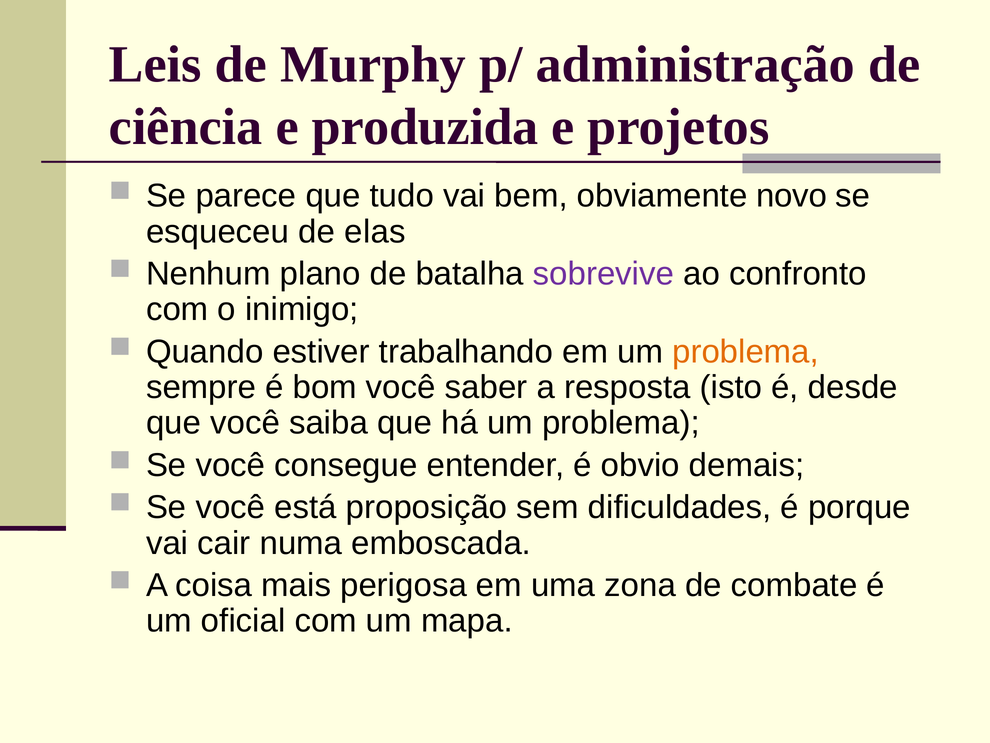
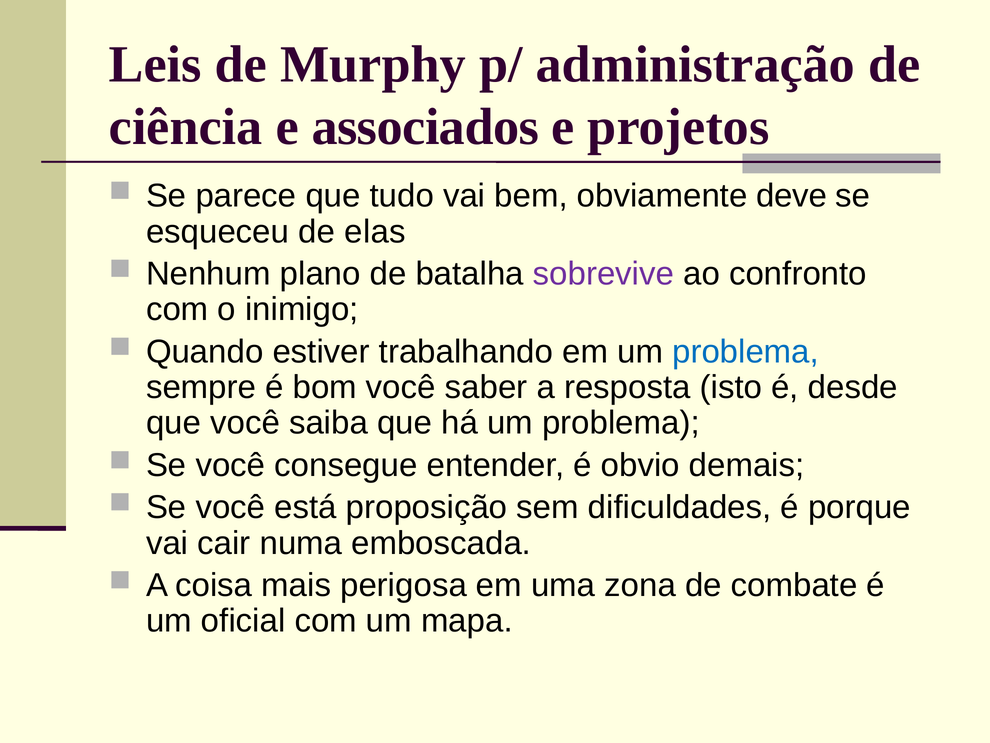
produzida: produzida -> associados
novo: novo -> deve
problema at (746, 352) colour: orange -> blue
